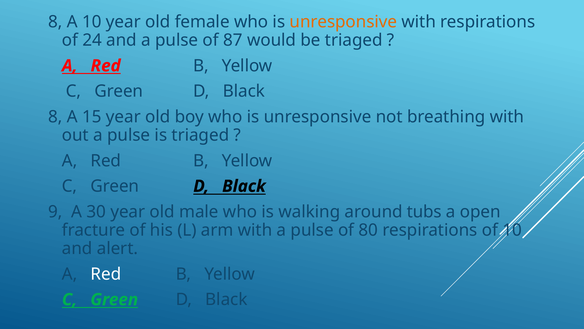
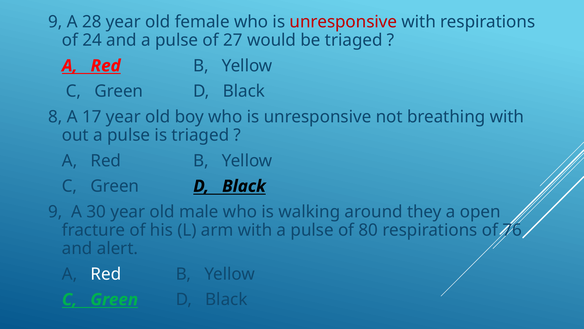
8 at (55, 22): 8 -> 9
A 10: 10 -> 28
unresponsive at (343, 22) colour: orange -> red
87: 87 -> 27
15: 15 -> 17
tubs: tubs -> they
of 10: 10 -> 76
